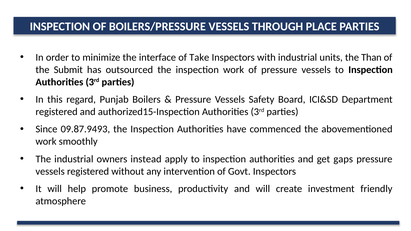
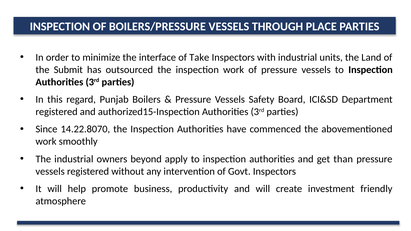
Than: Than -> Land
09.87.9493: 09.87.9493 -> 14.22.8070
instead: instead -> beyond
gaps: gaps -> than
